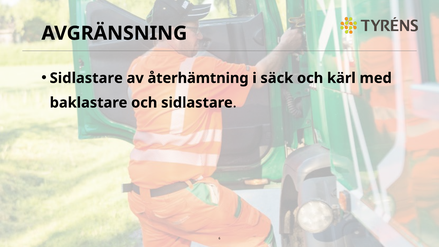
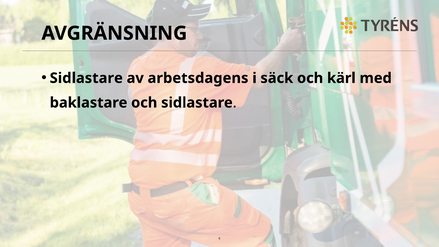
återhämtning: återhämtning -> arbetsdagens
